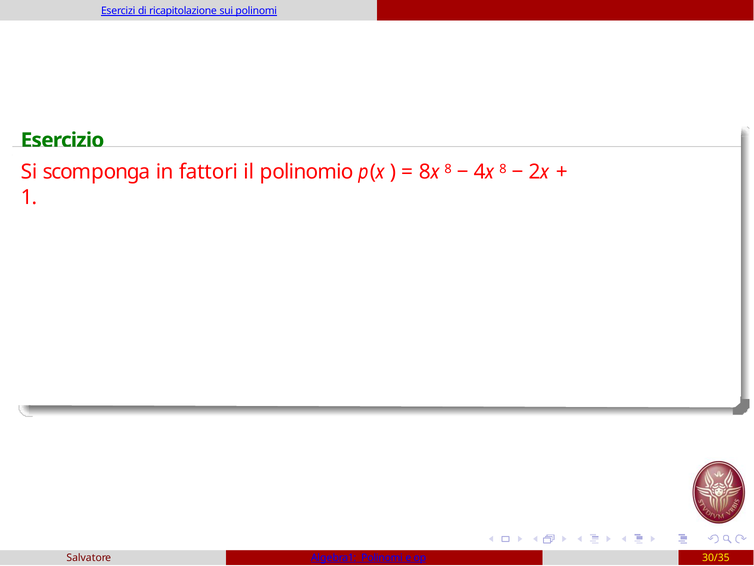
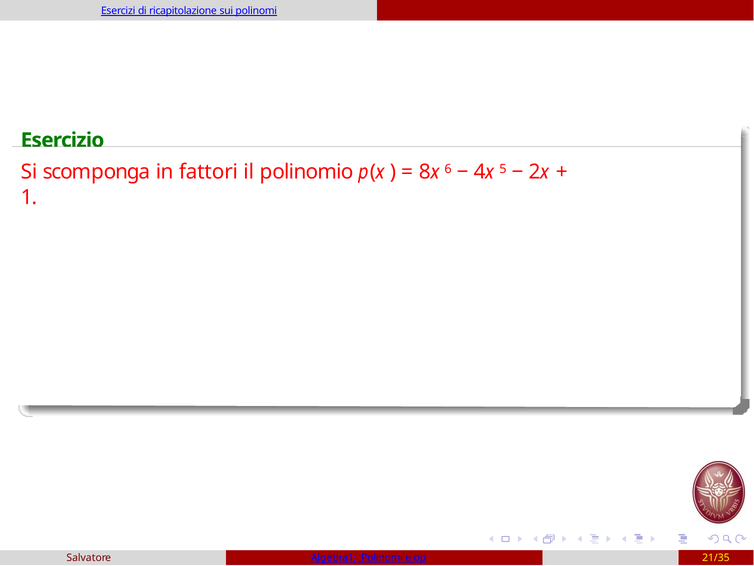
8x 8: 8 -> 6
4x 8: 8 -> 5
30/35: 30/35 -> 21/35
